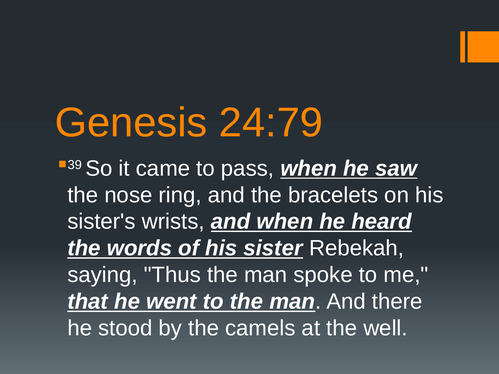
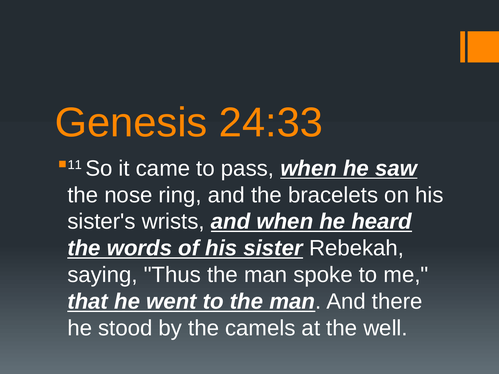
24:79: 24:79 -> 24:33
39: 39 -> 11
